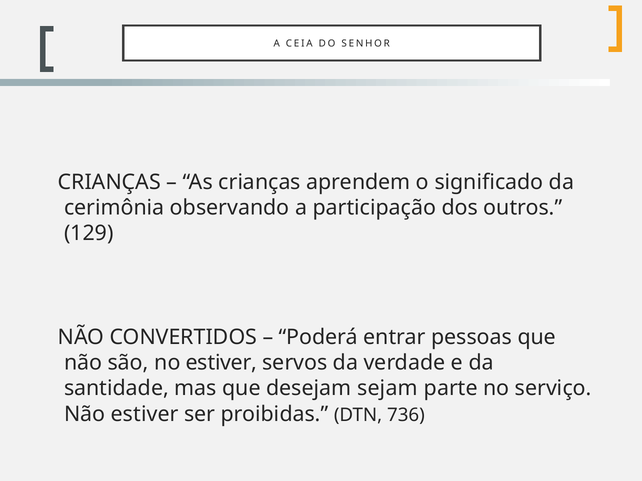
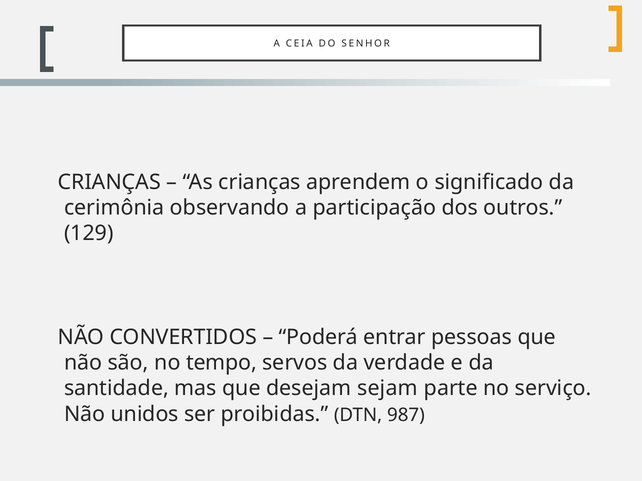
no estiver: estiver -> tempo
Não estiver: estiver -> unidos
736: 736 -> 987
